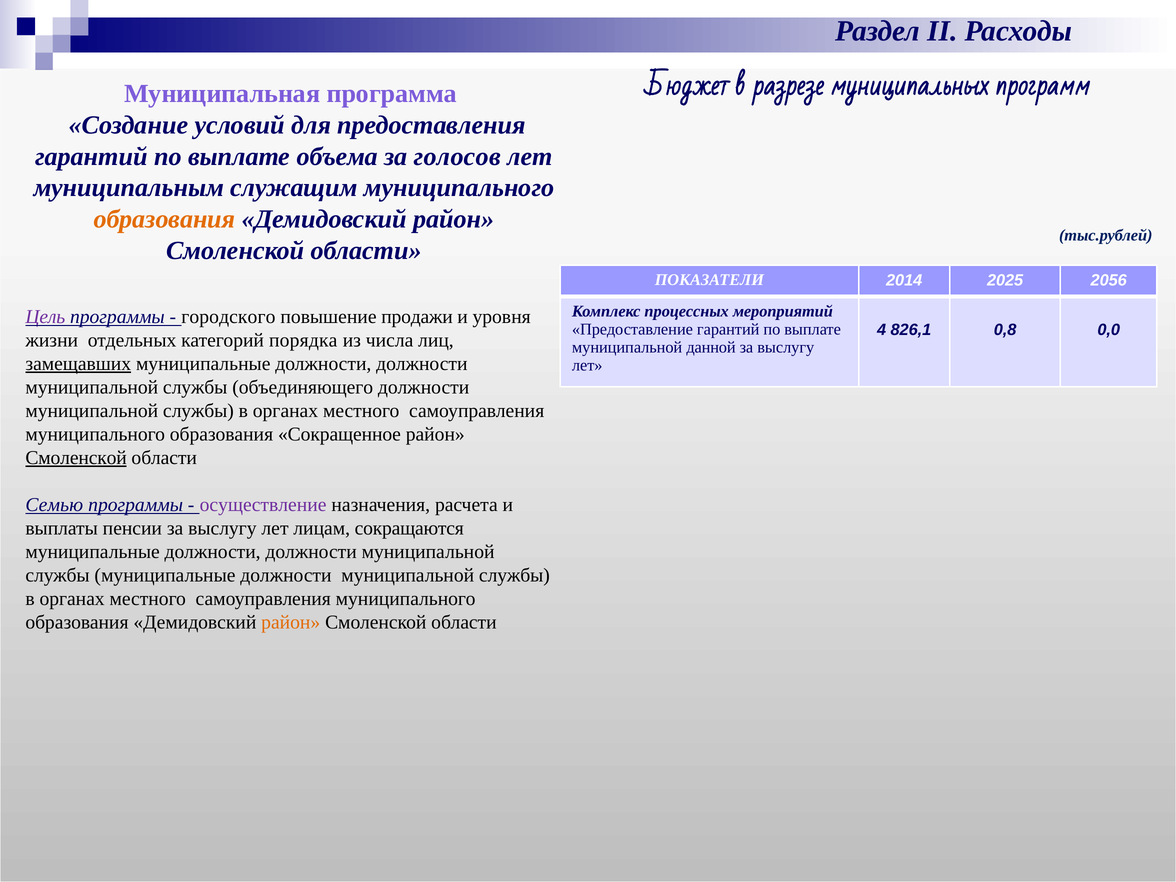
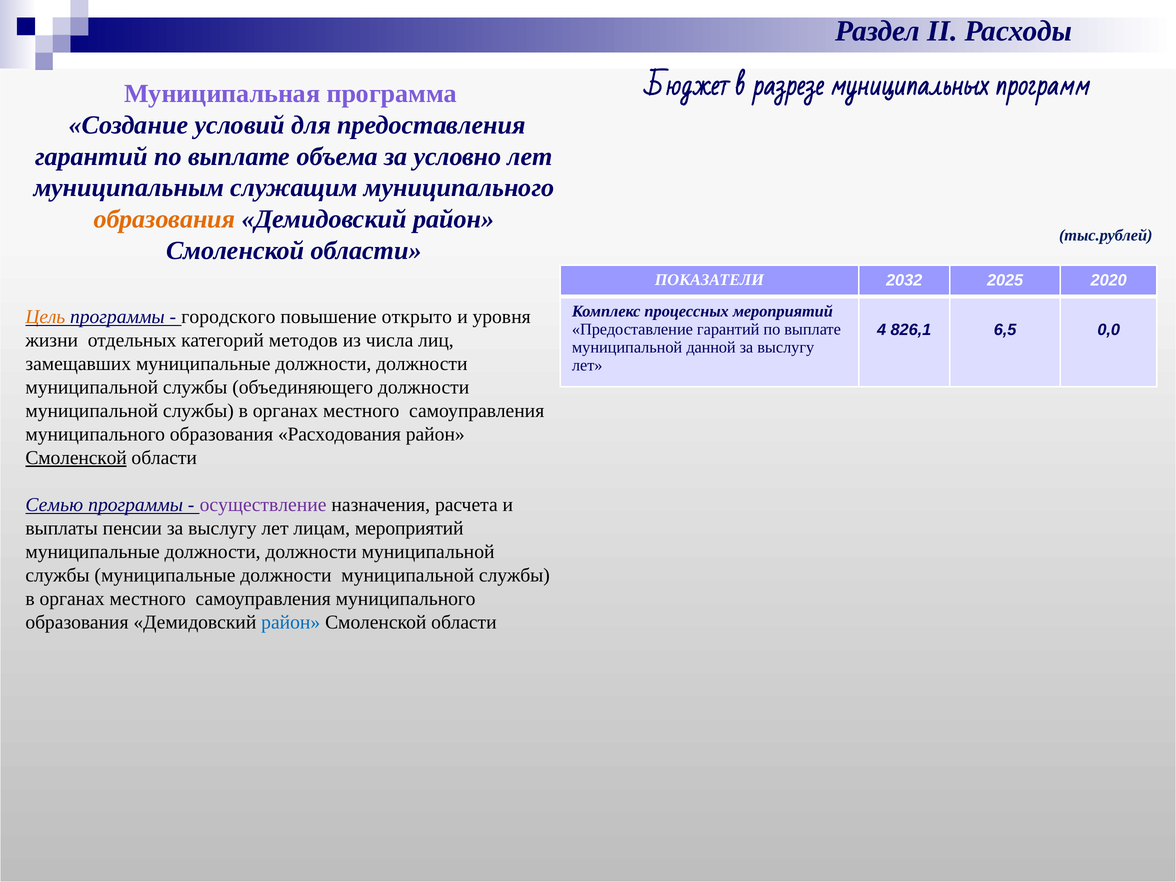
голосов: голосов -> условно
2014: 2014 -> 2032
2056: 2056 -> 2020
Цель colour: purple -> orange
продажи: продажи -> открыто
0,8: 0,8 -> 6,5
порядка: порядка -> методов
замещавших underline: present -> none
Сокращенное: Сокращенное -> Расходования
лицам сокращаются: сокращаются -> мероприятий
район at (291, 623) colour: orange -> blue
